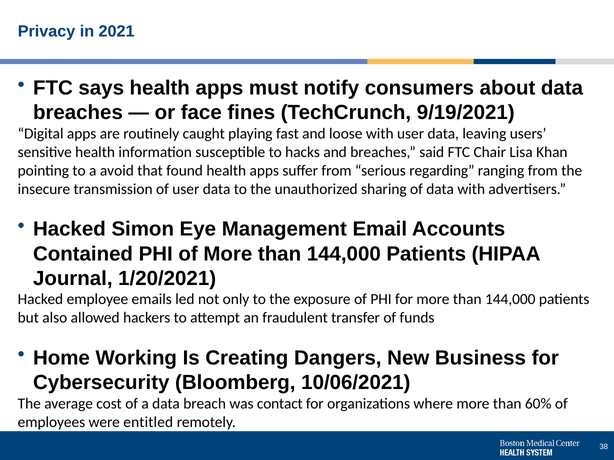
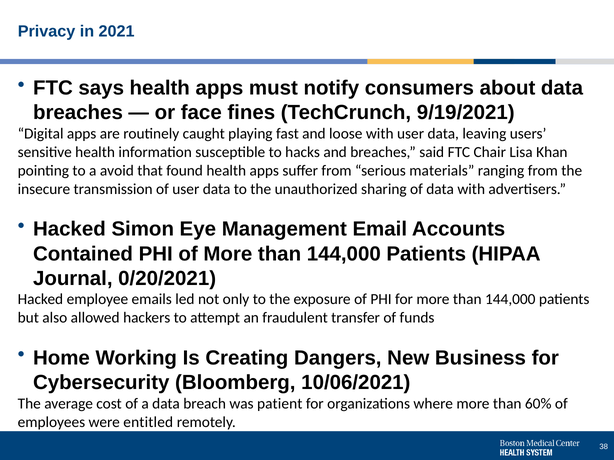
regarding: regarding -> materials
1/20/2021: 1/20/2021 -> 0/20/2021
contact: contact -> patient
